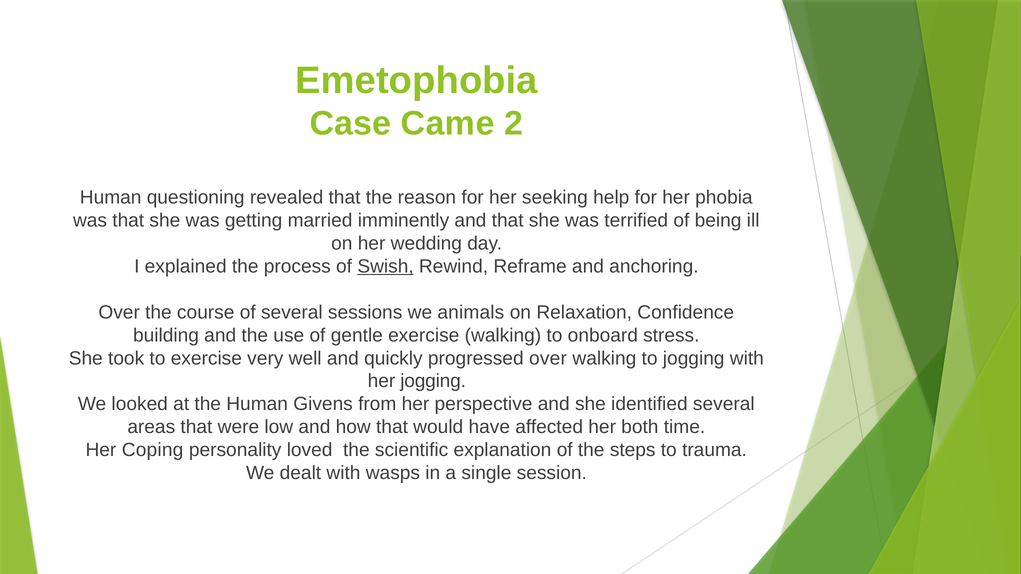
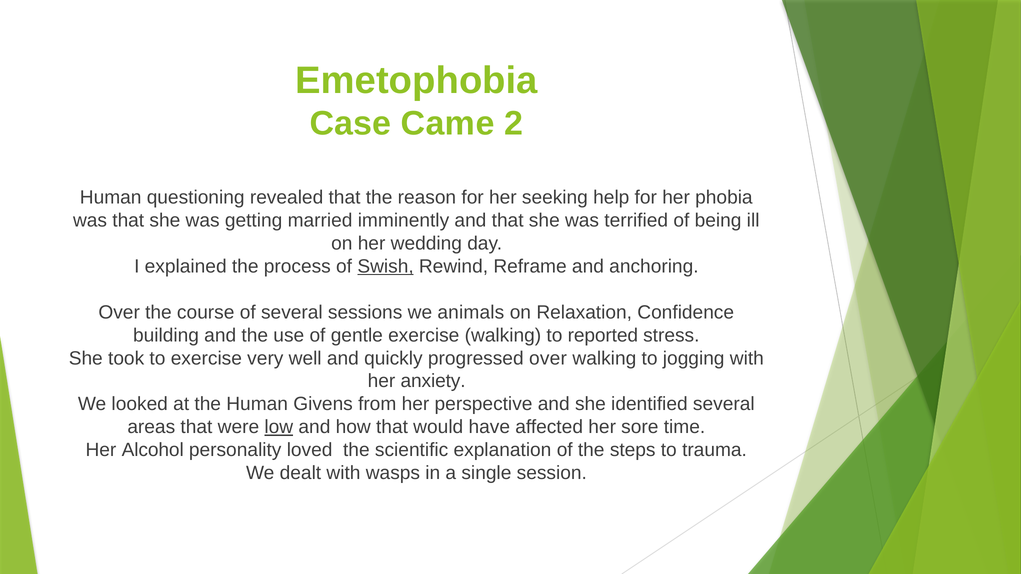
onboard: onboard -> reported
her jogging: jogging -> anxiety
low underline: none -> present
both: both -> sore
Coping: Coping -> Alcohol
